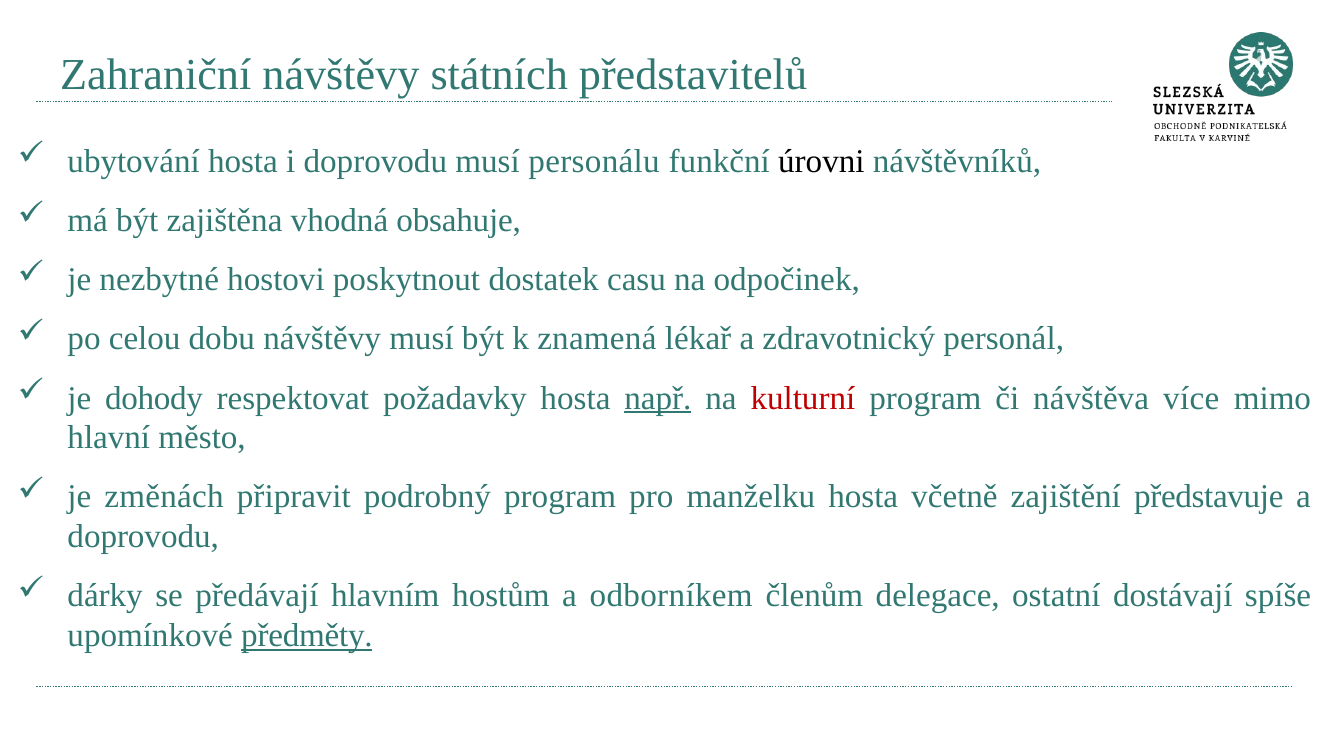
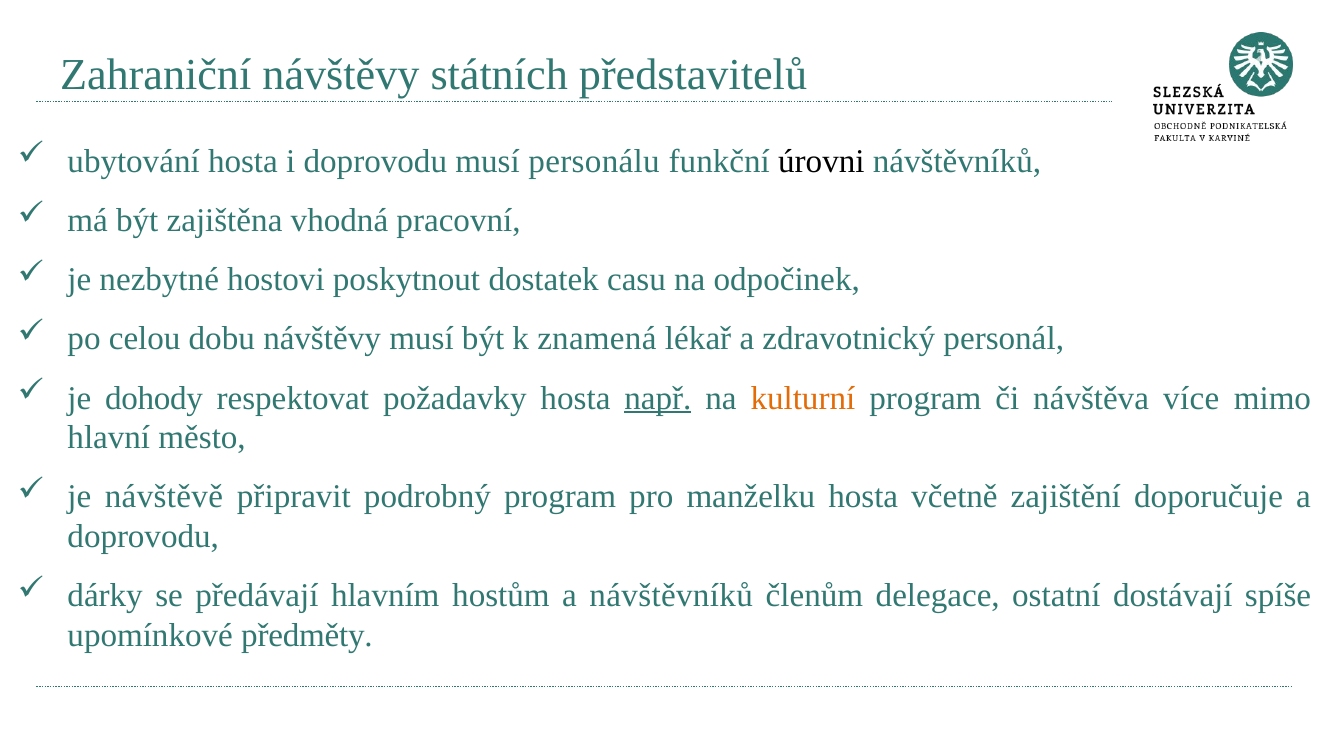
obsahuje: obsahuje -> pracovní
kulturní colour: red -> orange
změnách: změnách -> návštěvě
představuje: představuje -> doporučuje
a odborníkem: odborníkem -> návštěvníků
předměty underline: present -> none
